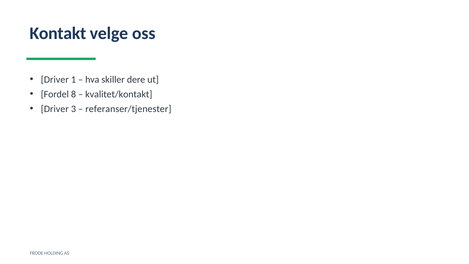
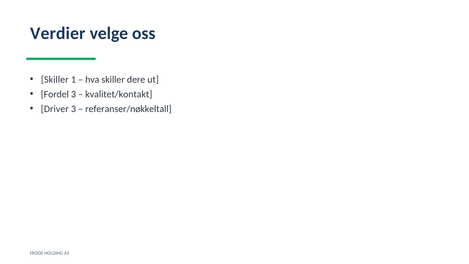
Kontakt: Kontakt -> Verdier
Driver at (55, 79): Driver -> Skiller
Fordel 8: 8 -> 3
referanser/tjenester: referanser/tjenester -> referanser/nøkkeltall
